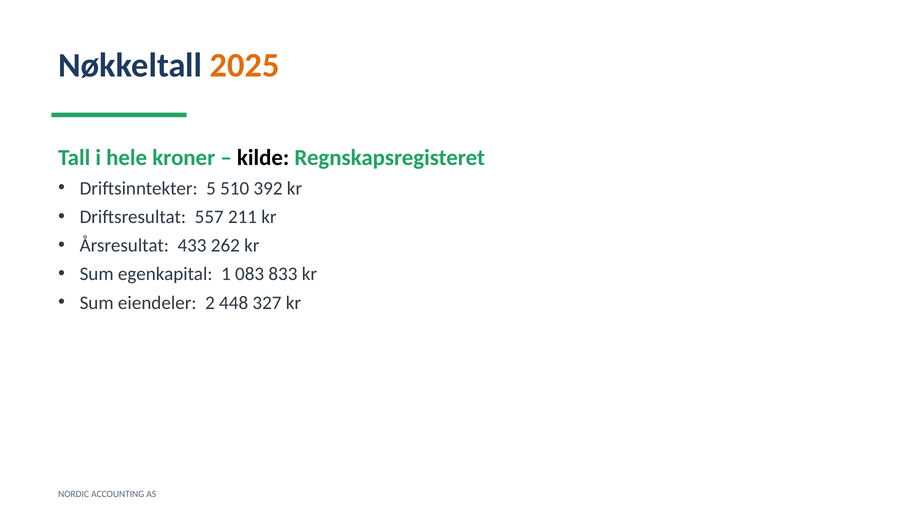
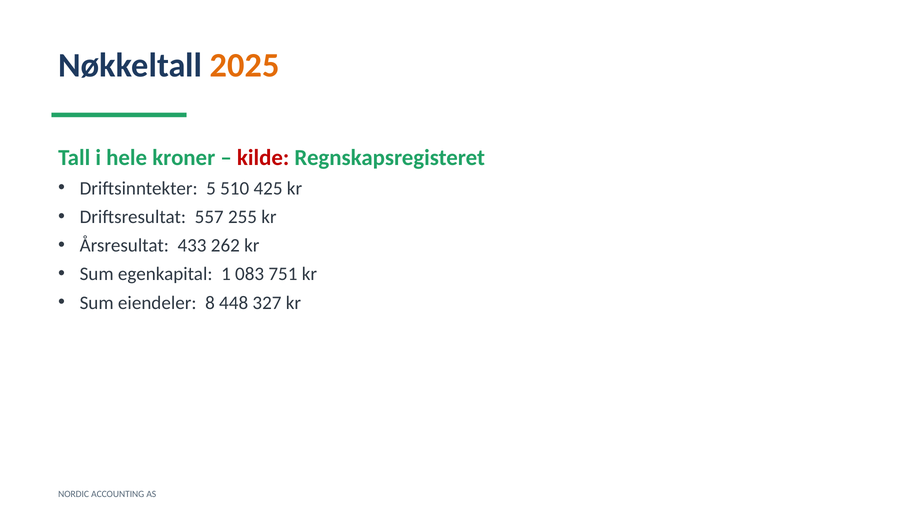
kilde colour: black -> red
392: 392 -> 425
211: 211 -> 255
833: 833 -> 751
2: 2 -> 8
